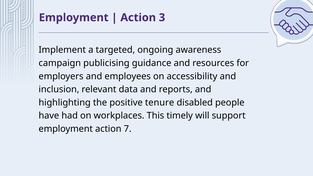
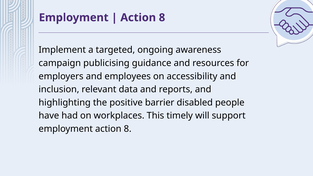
3 at (162, 18): 3 -> 8
tenure: tenure -> barrier
employment action 7: 7 -> 8
